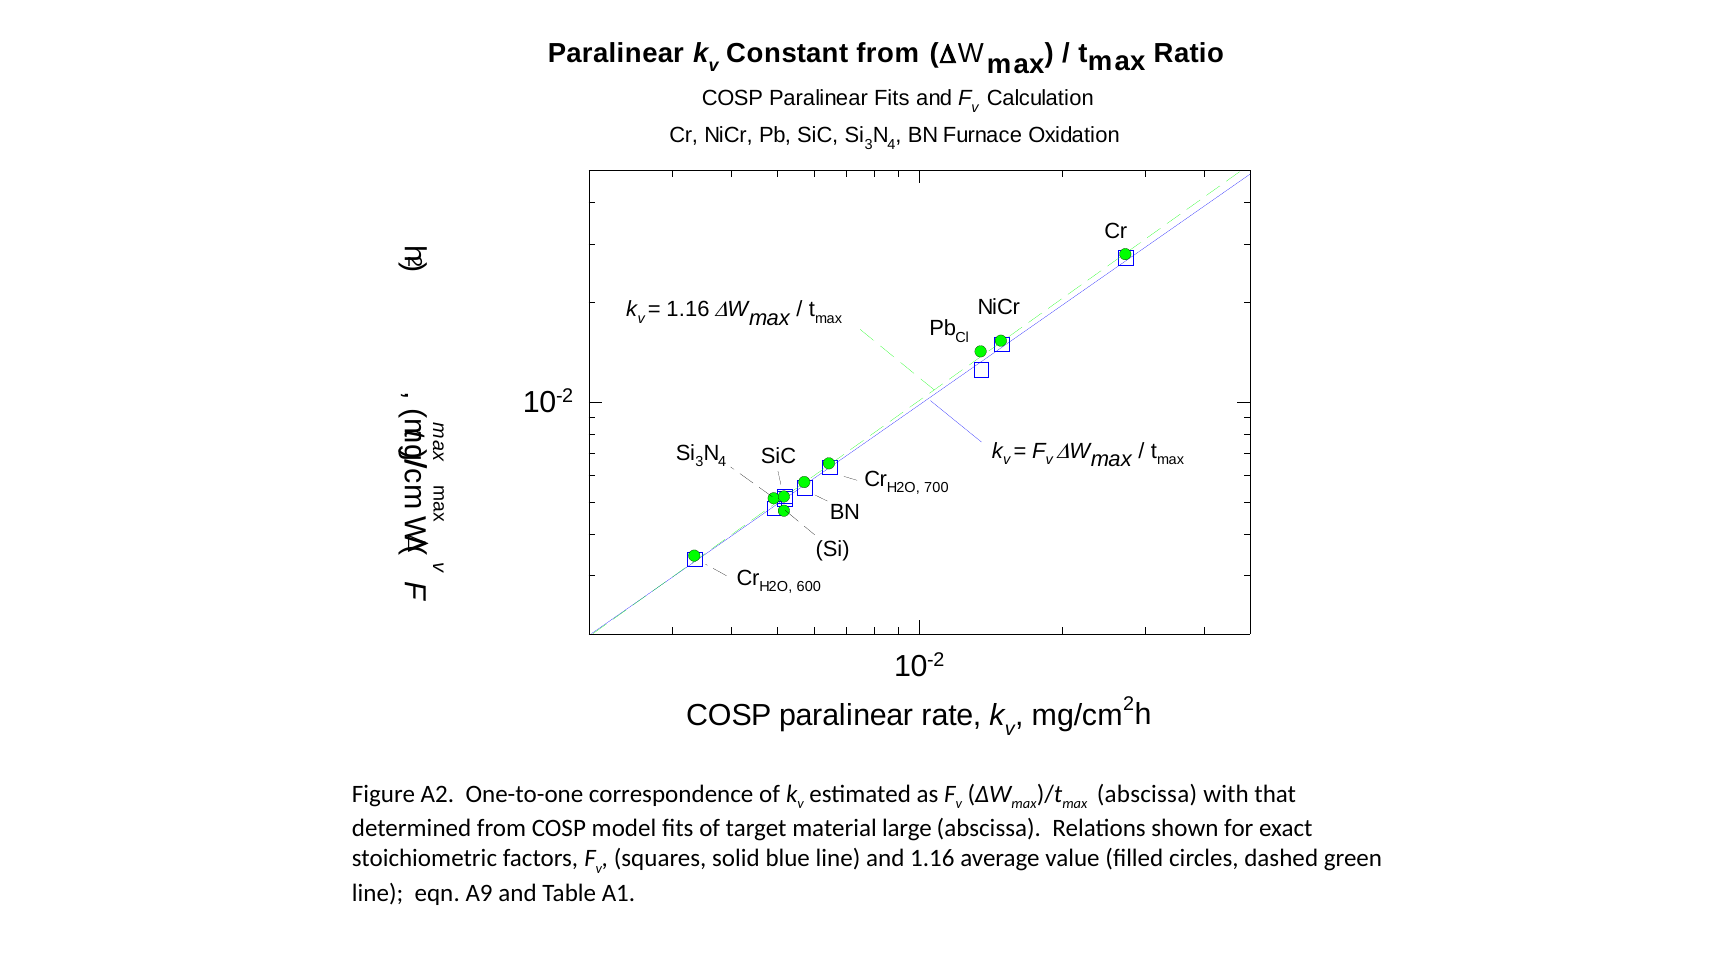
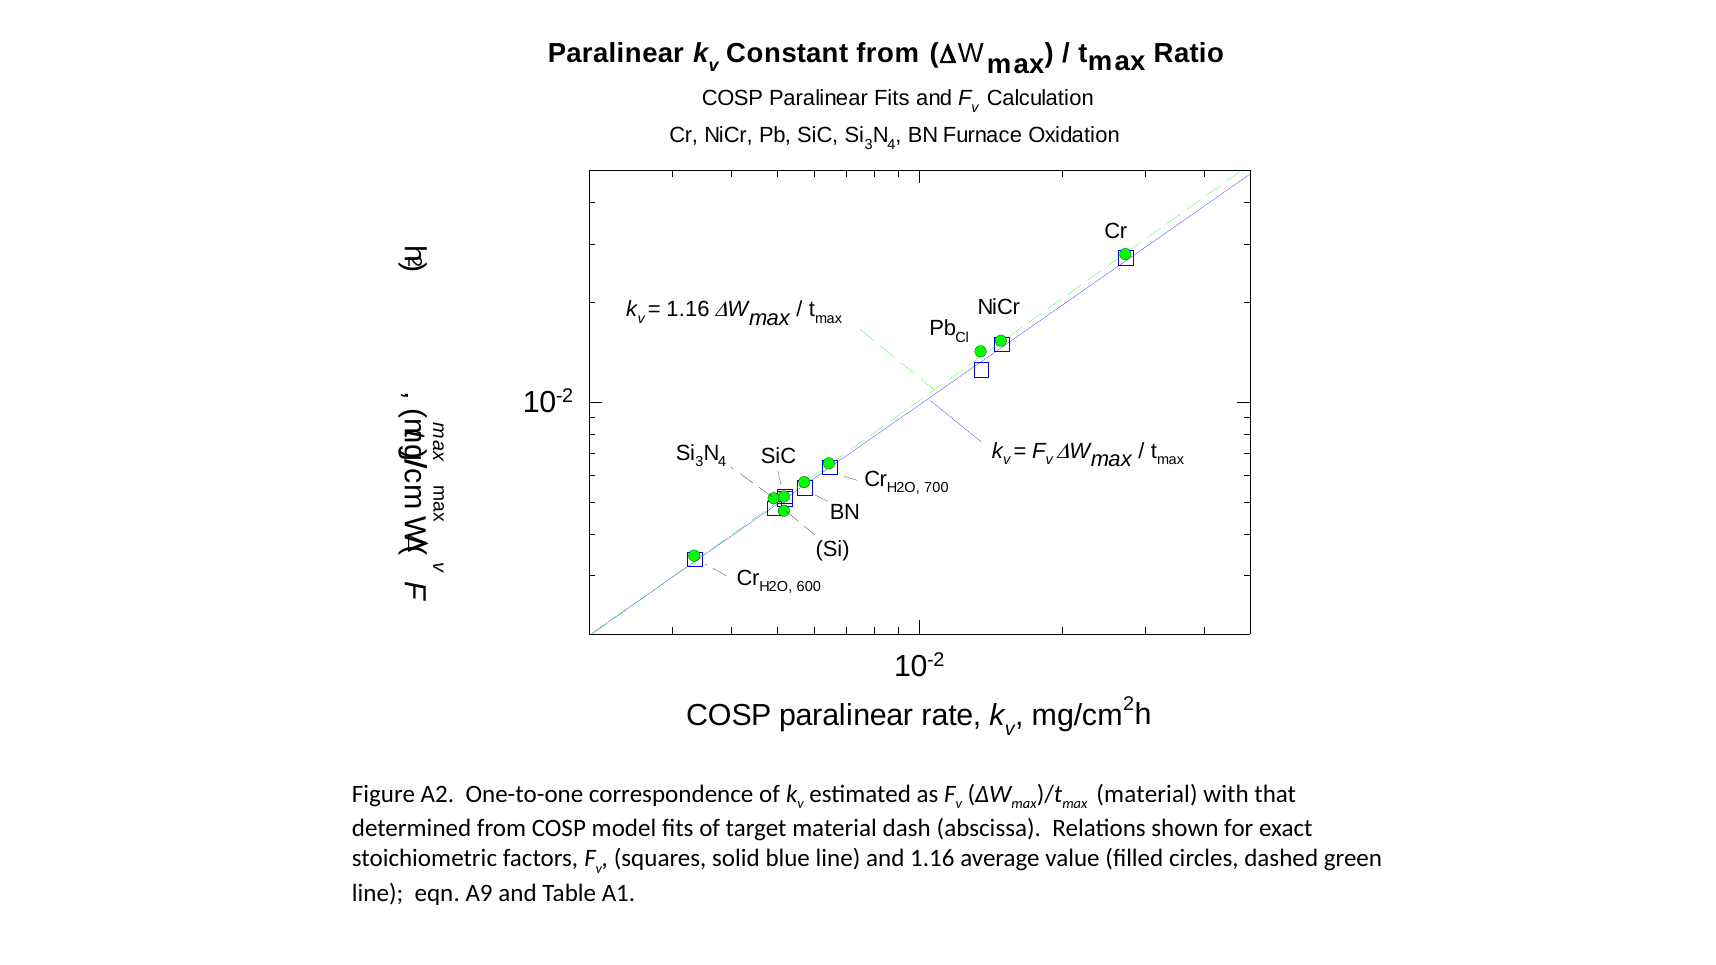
abscissa at (1147, 795): abscissa -> material
large: large -> dash
